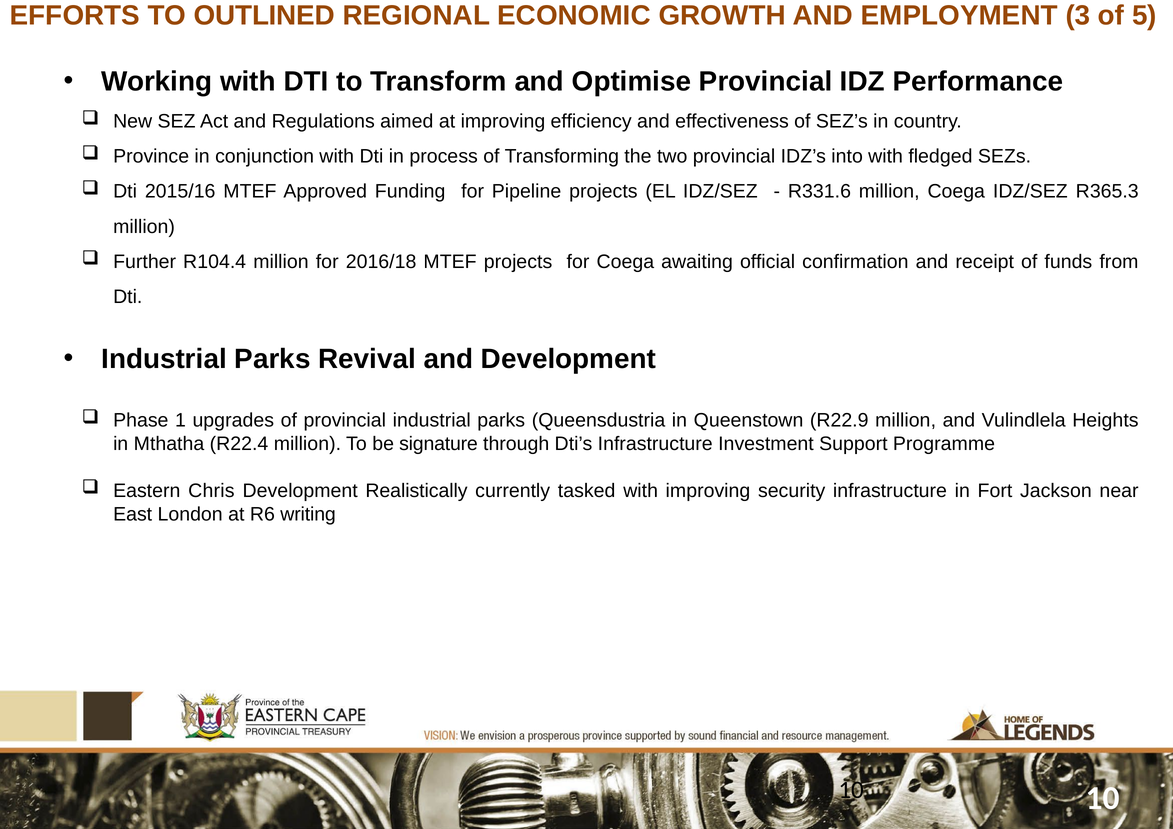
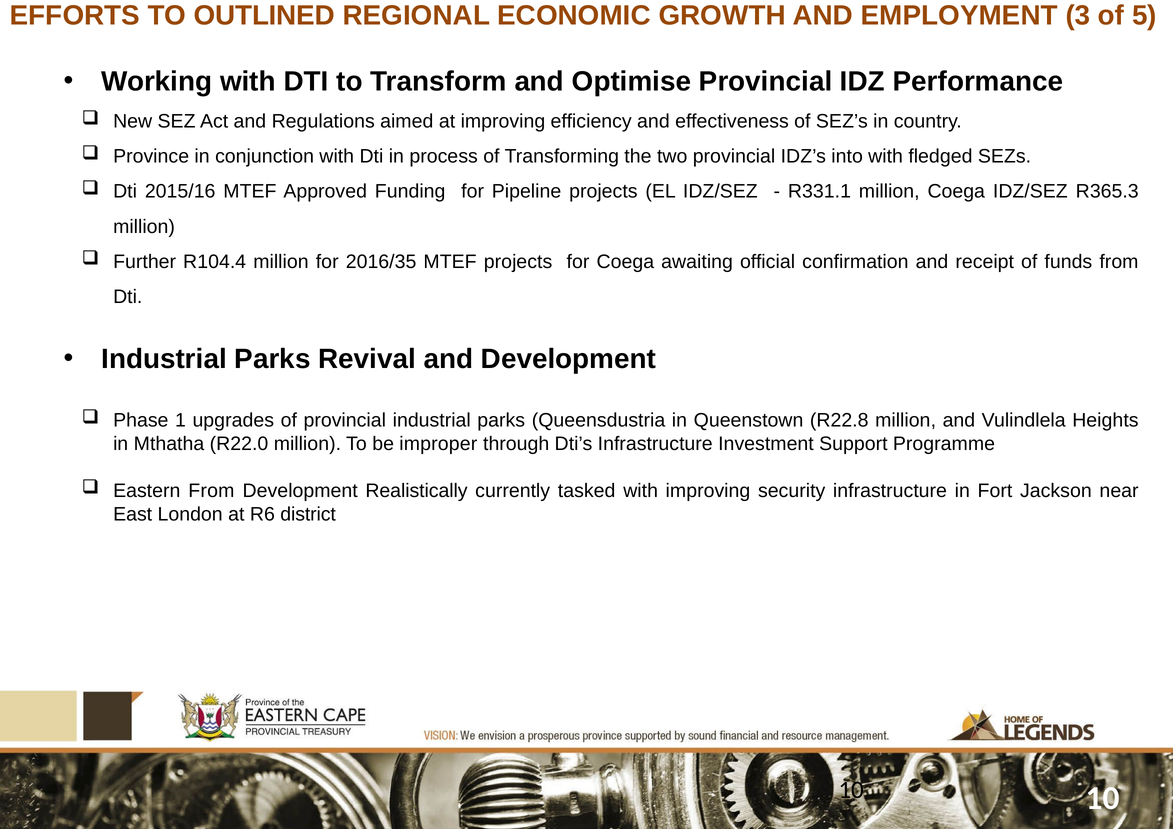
R331.6: R331.6 -> R331.1
2016/18: 2016/18 -> 2016/35
R22.9: R22.9 -> R22.8
R22.4: R22.4 -> R22.0
signature: signature -> improper
Eastern Chris: Chris -> From
writing: writing -> district
